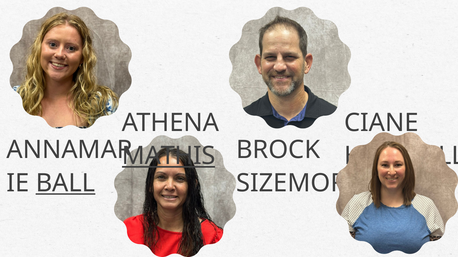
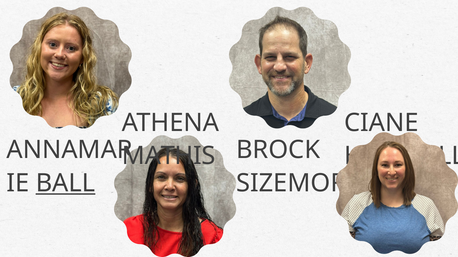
MATHIS underline: present -> none
